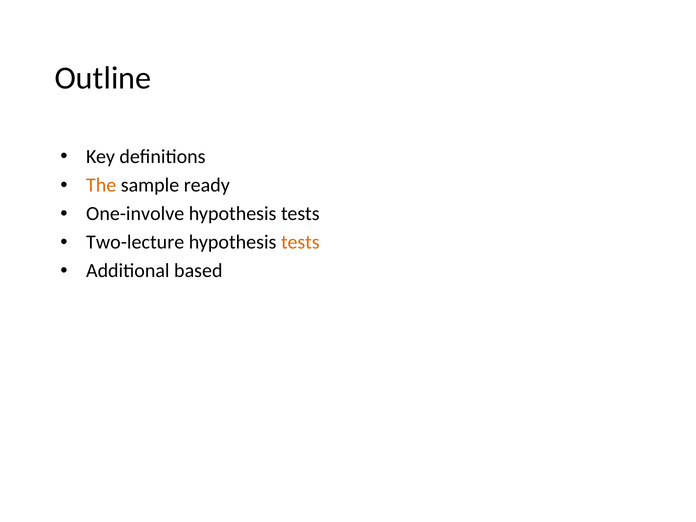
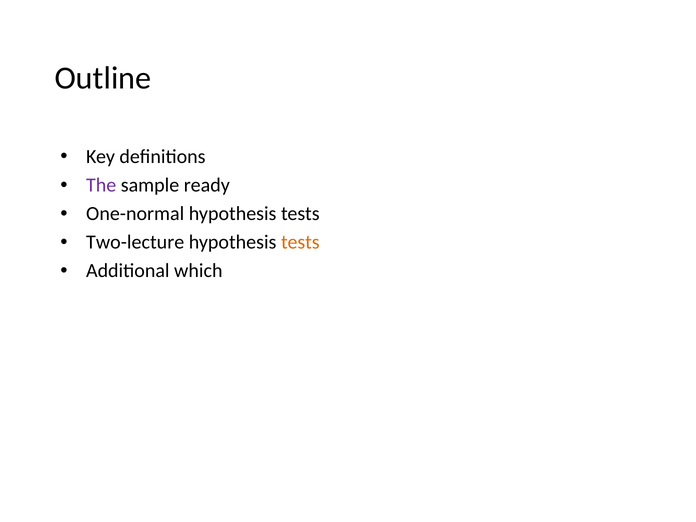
The colour: orange -> purple
One-involve: One-involve -> One-normal
based: based -> which
